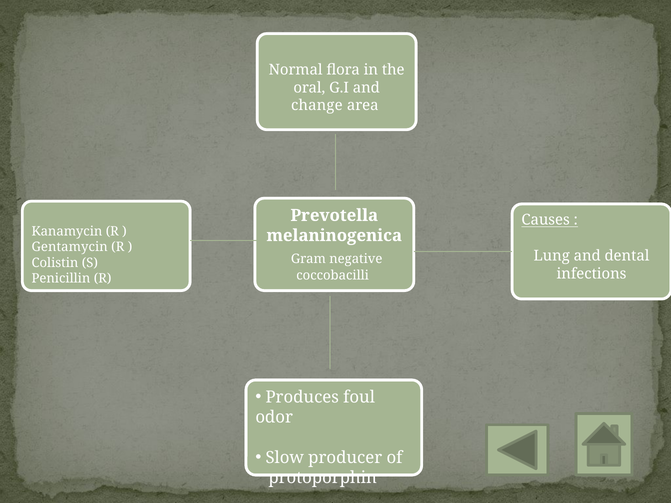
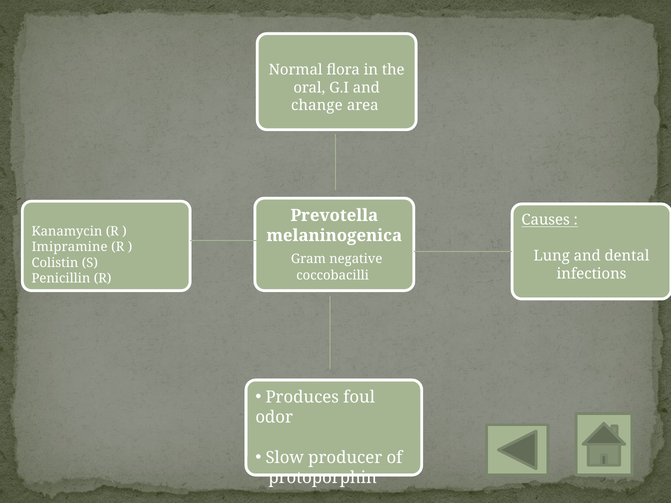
Gentamycin: Gentamycin -> Imipramine
